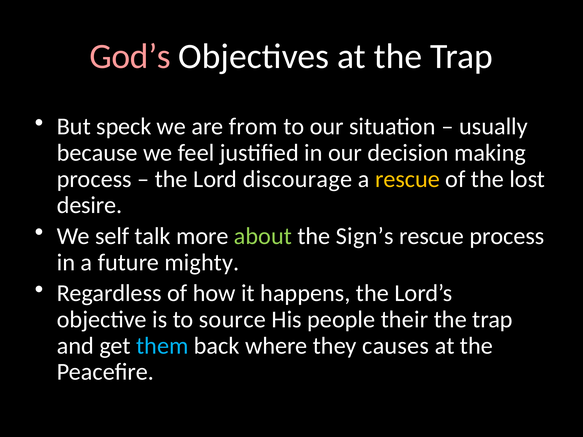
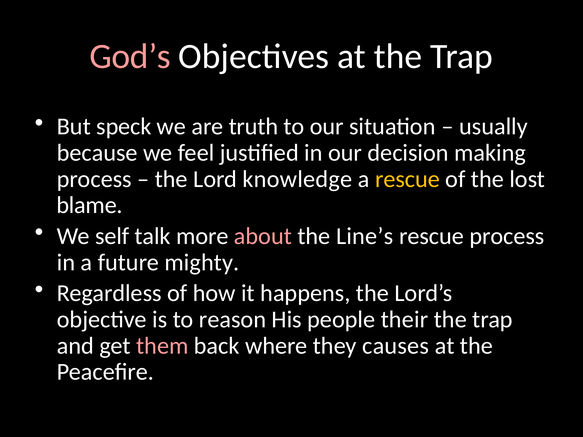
from: from -> truth
discourage: discourage -> knowledge
desire: desire -> blame
about colour: light green -> pink
Sign’s: Sign’s -> Line’s
source: source -> reason
them colour: light blue -> pink
